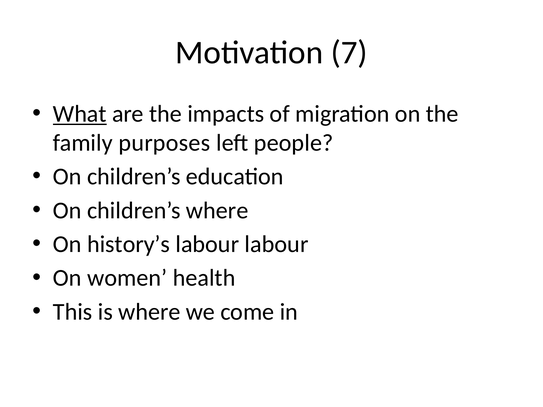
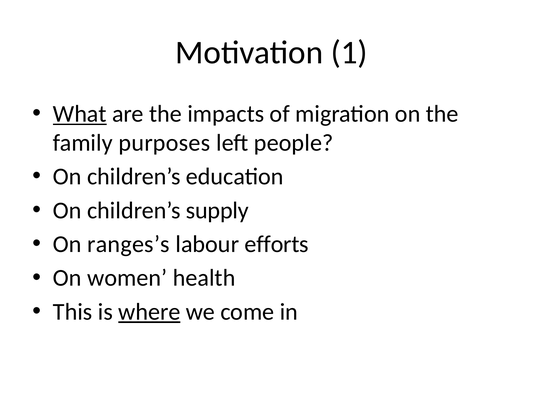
7: 7 -> 1
children’s where: where -> supply
history’s: history’s -> ranges’s
labour labour: labour -> efforts
where at (149, 312) underline: none -> present
